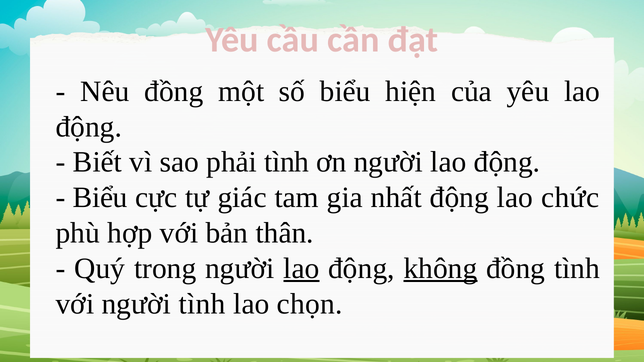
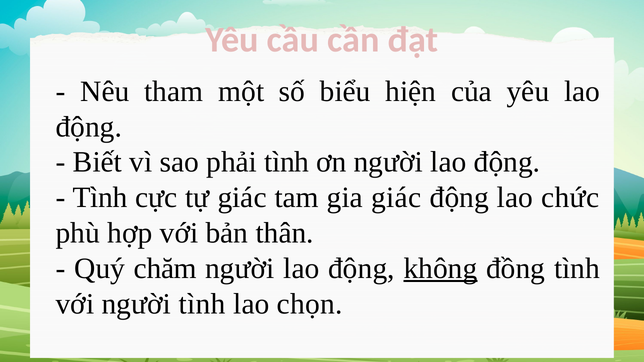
Nêu đồng: đồng -> tham
Biểu at (100, 198): Biểu -> Tình
gia nhất: nhất -> giác
trong: trong -> chăm
lao at (301, 269) underline: present -> none
